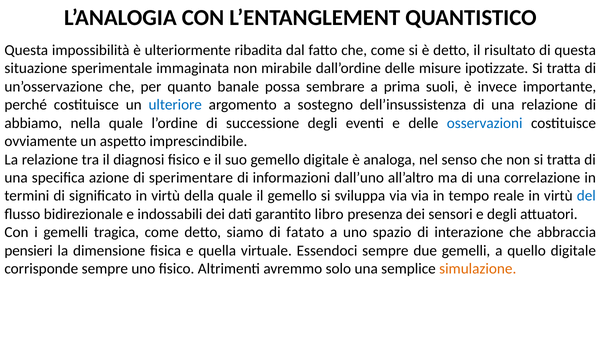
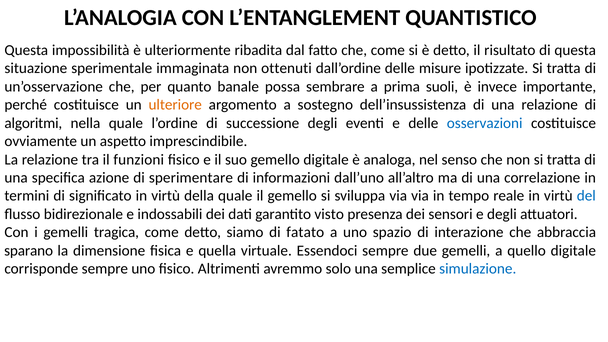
mirabile: mirabile -> ottenuti
ulteriore colour: blue -> orange
abbiamo: abbiamo -> algoritmi
diagnosi: diagnosi -> funzioni
libro: libro -> visto
pensieri: pensieri -> sparano
simulazione colour: orange -> blue
